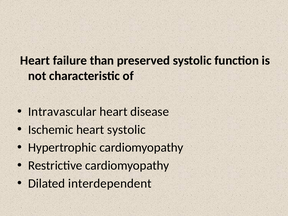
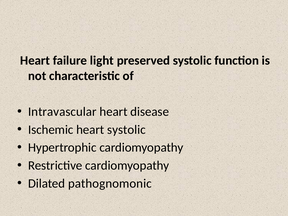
than: than -> light
interdependent: interdependent -> pathognomonic
